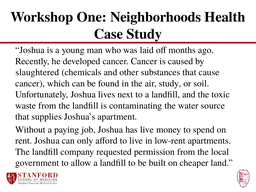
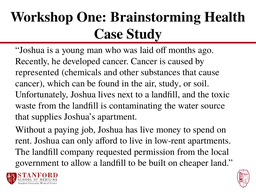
Neighborhoods: Neighborhoods -> Brainstorming
slaughtered: slaughtered -> represented
